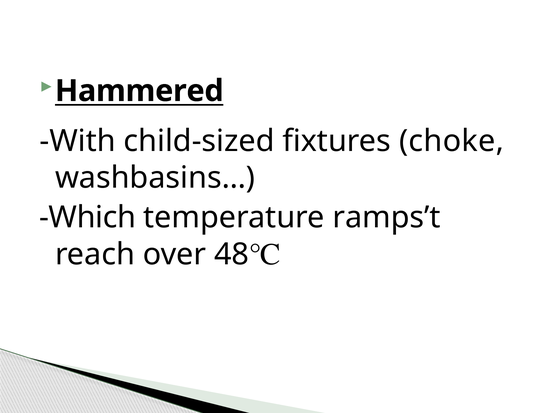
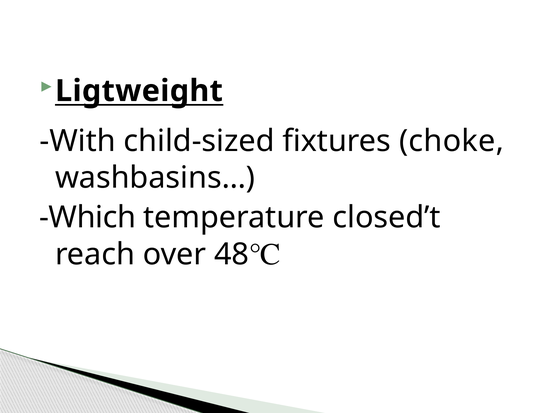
Hammered: Hammered -> Ligtweight
ramps’t: ramps’t -> closed’t
